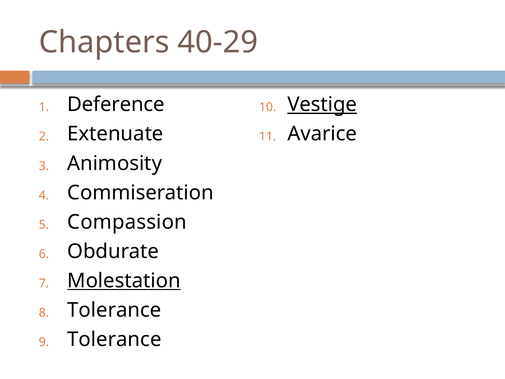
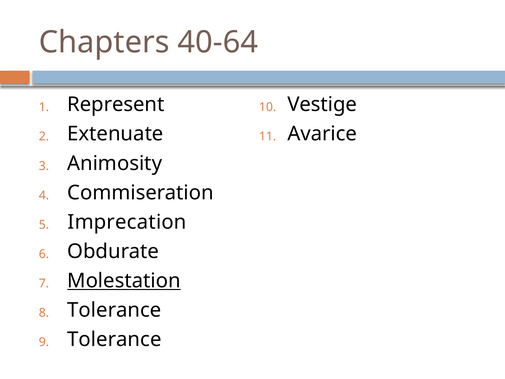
40-29: 40-29 -> 40-64
Deference: Deference -> Represent
Vestige underline: present -> none
Compassion: Compassion -> Imprecation
